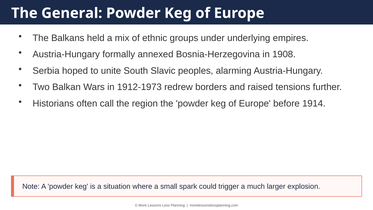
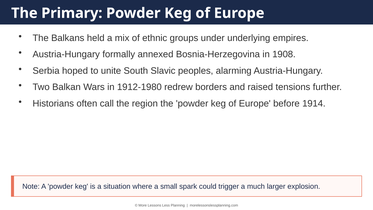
General: General -> Primary
1912-1973: 1912-1973 -> 1912-1980
